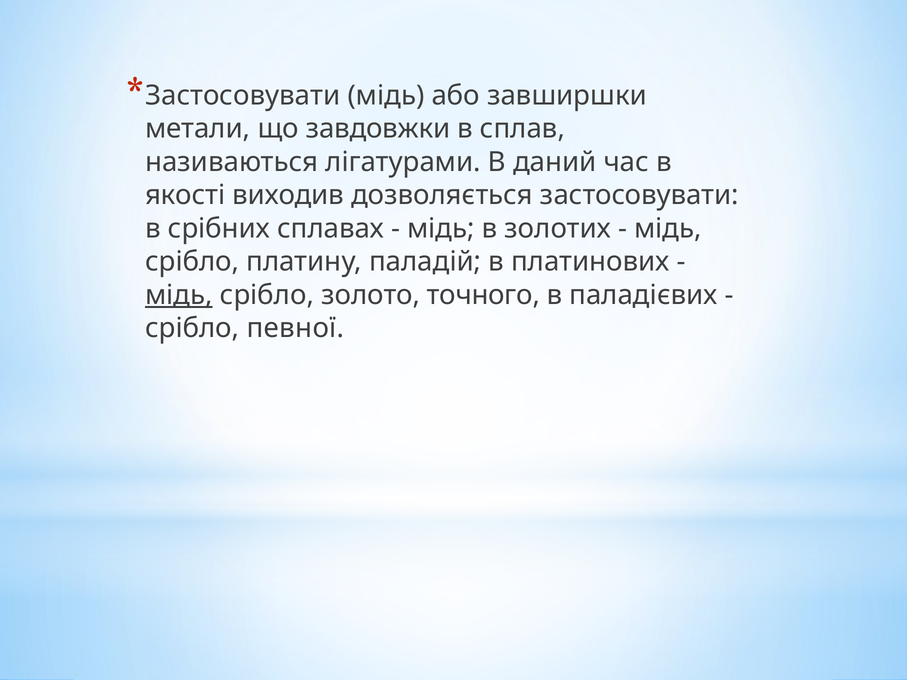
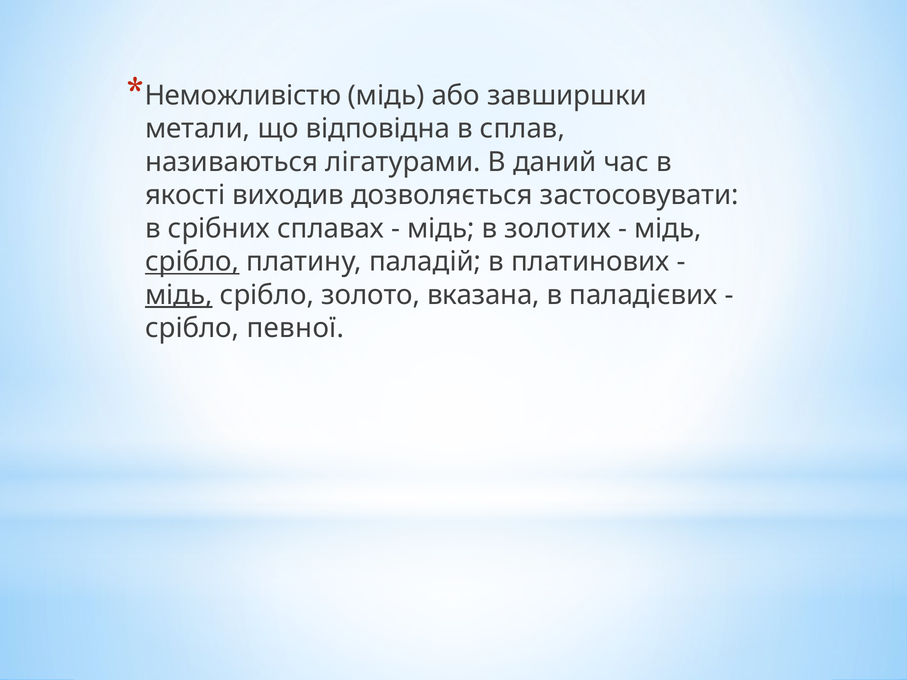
Застосовувати at (243, 96): Застосовувати -> Неможливістю
завдовжки: завдовжки -> відповідна
срібло at (192, 262) underline: none -> present
точного: точного -> вказана
